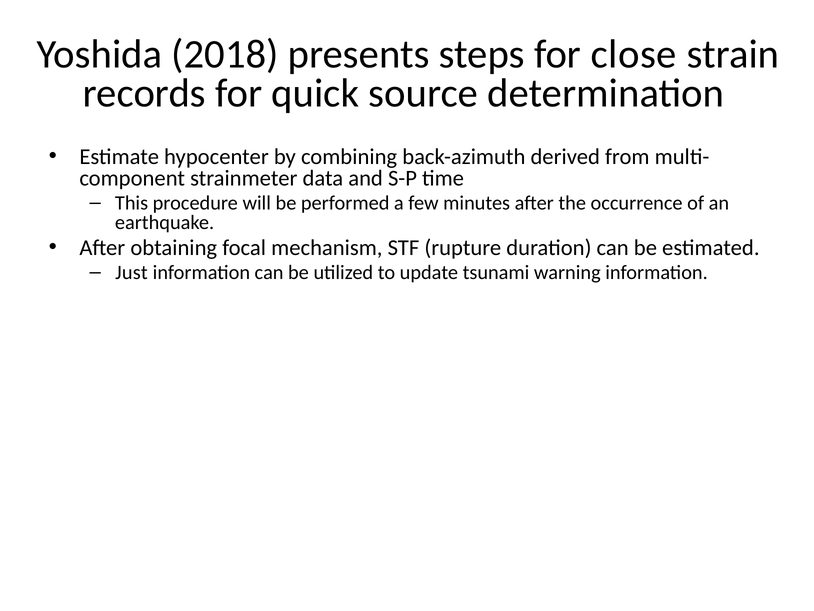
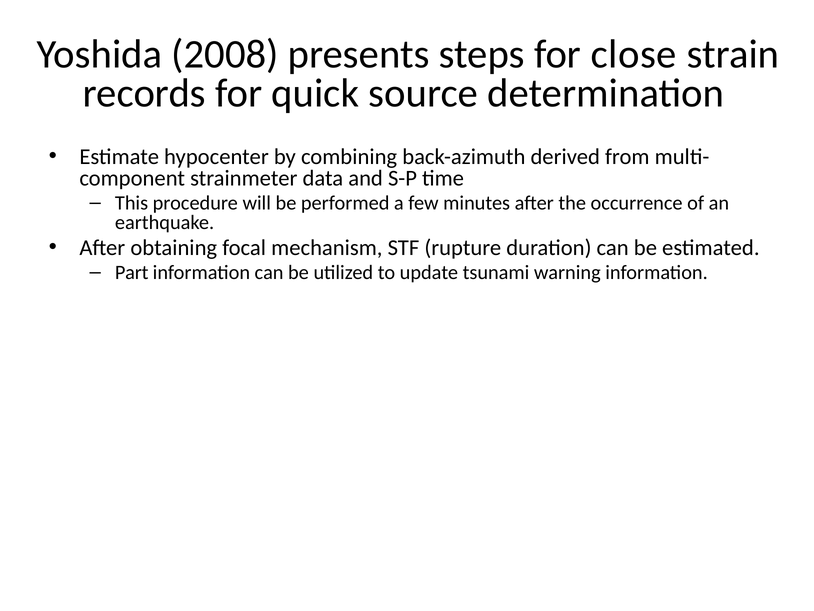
2018: 2018 -> 2008
Just: Just -> Part
